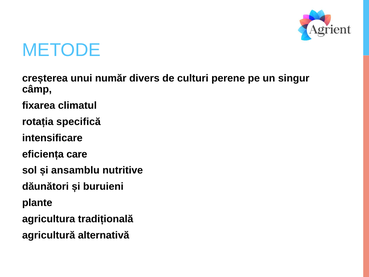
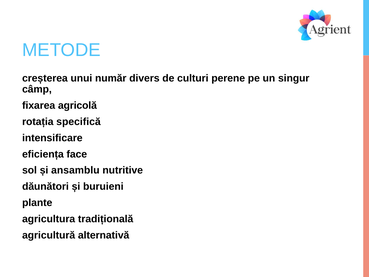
climatul: climatul -> agricolă
care: care -> face
